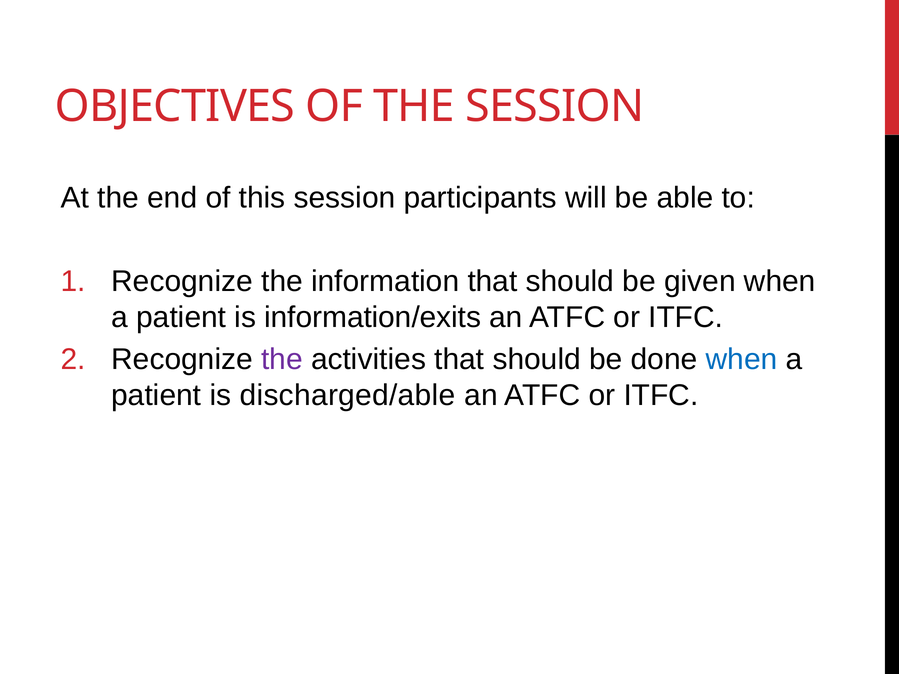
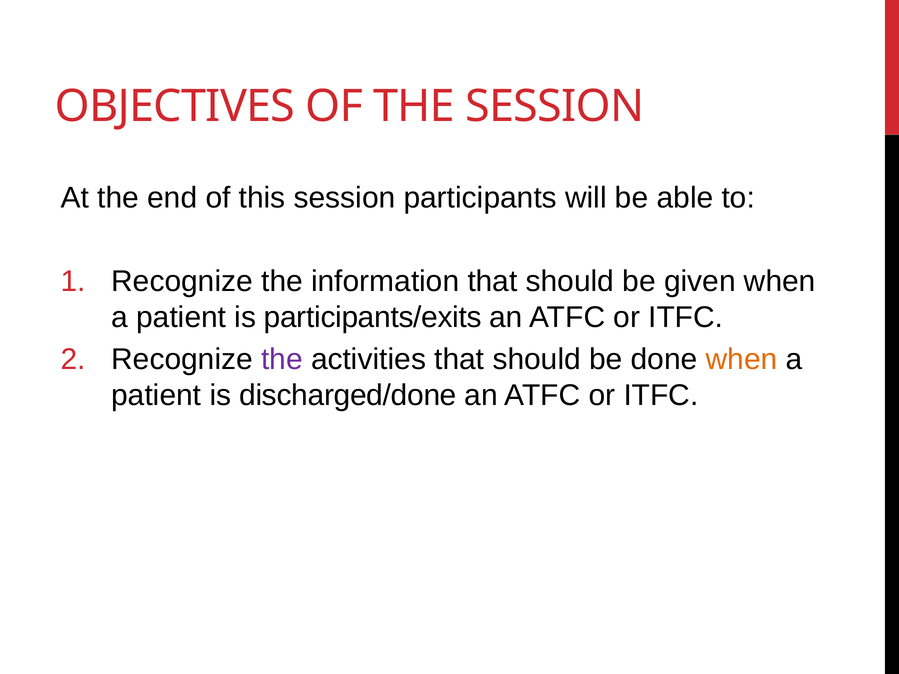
information/exits: information/exits -> participants/exits
when at (742, 359) colour: blue -> orange
discharged/able: discharged/able -> discharged/done
